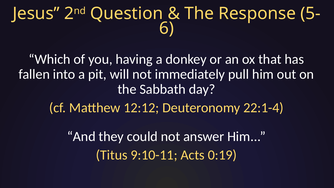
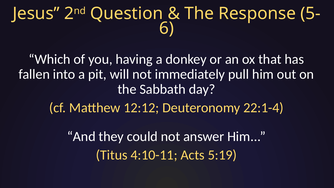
9:10-11: 9:10-11 -> 4:10-11
0:19: 0:19 -> 5:19
